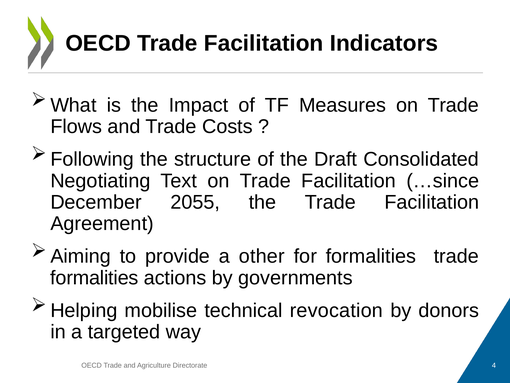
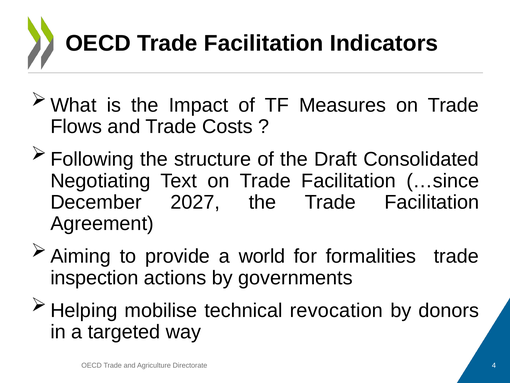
2055: 2055 -> 2027
other: other -> world
formalities at (94, 277): formalities -> inspection
